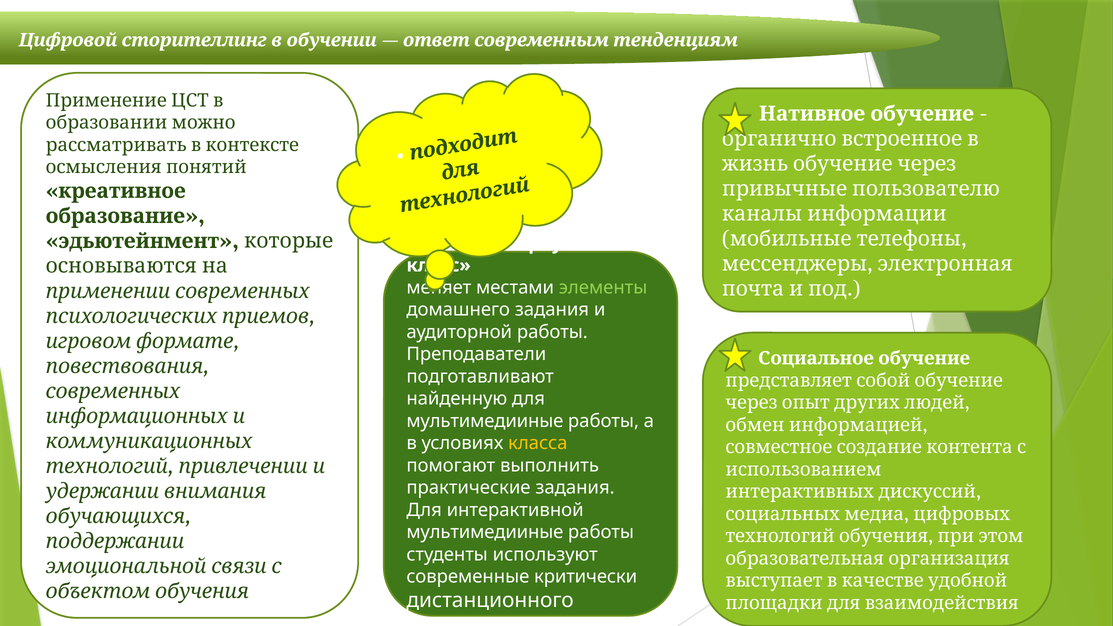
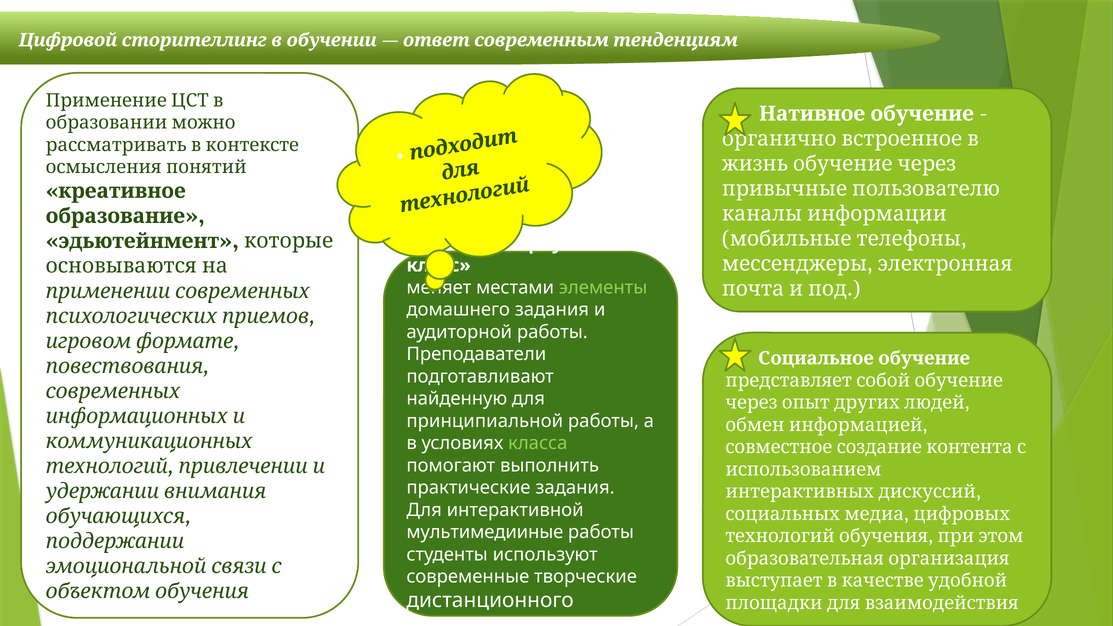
мультимедииные at (485, 421): мультимедииные -> принципиальной
класса colour: yellow -> light green
критически: критически -> творческие
